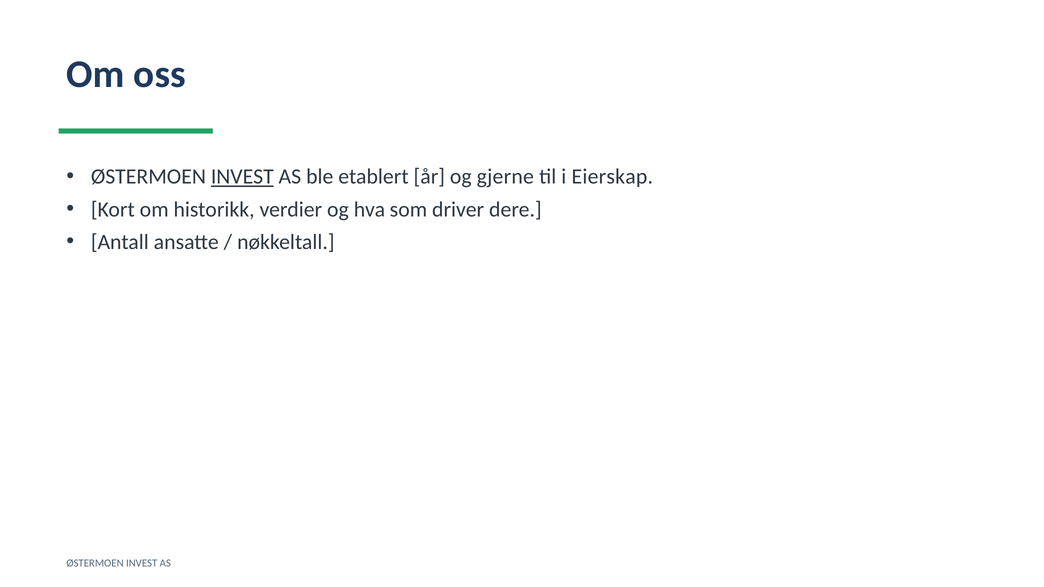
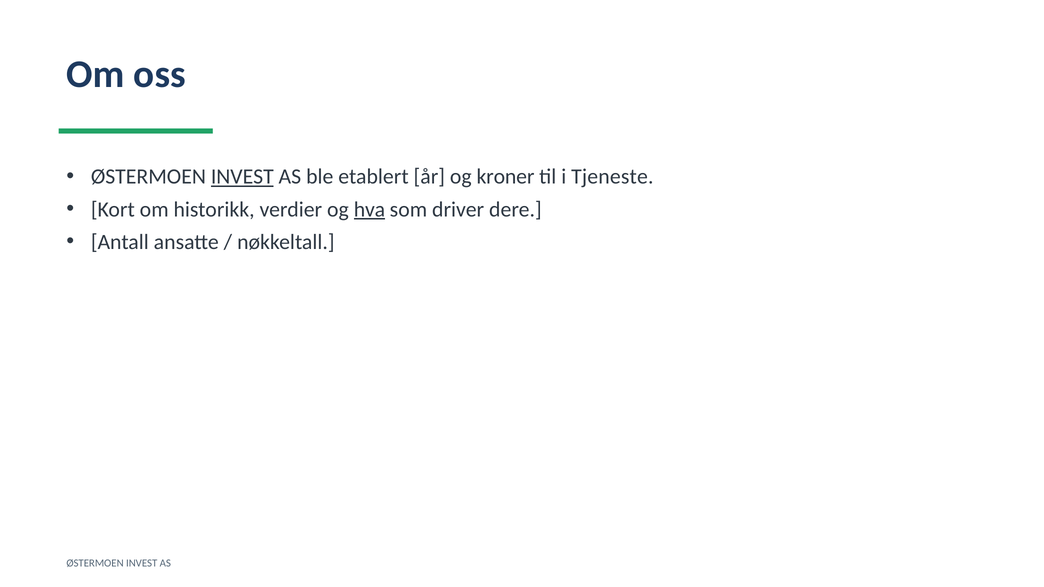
gjerne: gjerne -> kroner
Eierskap: Eierskap -> Tjeneste
hva underline: none -> present
